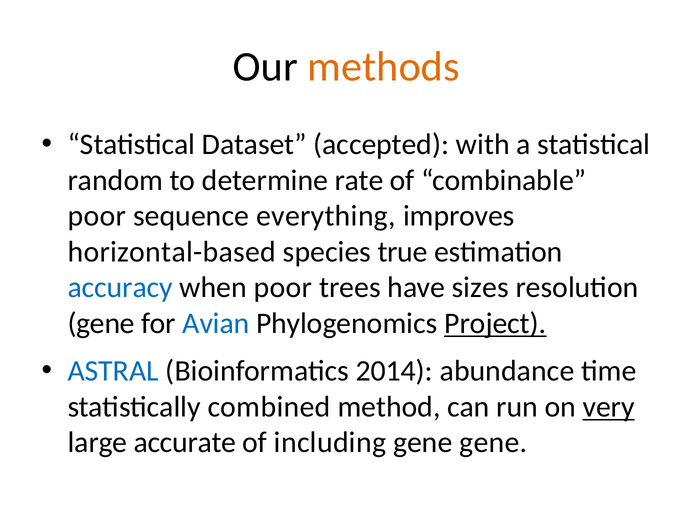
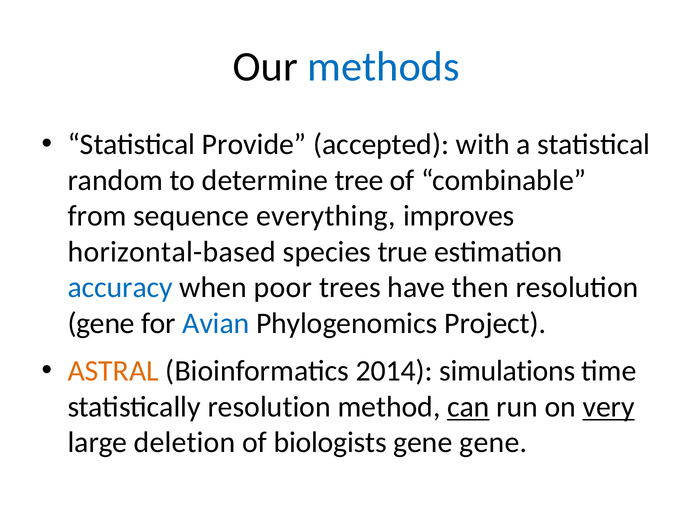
methods colour: orange -> blue
Dataset: Dataset -> Provide
rate: rate -> tree
poor at (97, 216): poor -> from
sizes: sizes -> then
Project underline: present -> none
ASTRAL colour: blue -> orange
abundance: abundance -> simulations
statistically combined: combined -> resolution
can underline: none -> present
accurate: accurate -> deletion
including: including -> biologists
